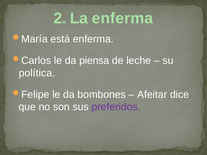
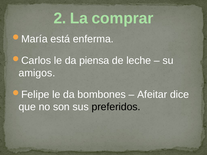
La enferma: enferma -> comprar
política: política -> amigos
preferidos colour: purple -> black
